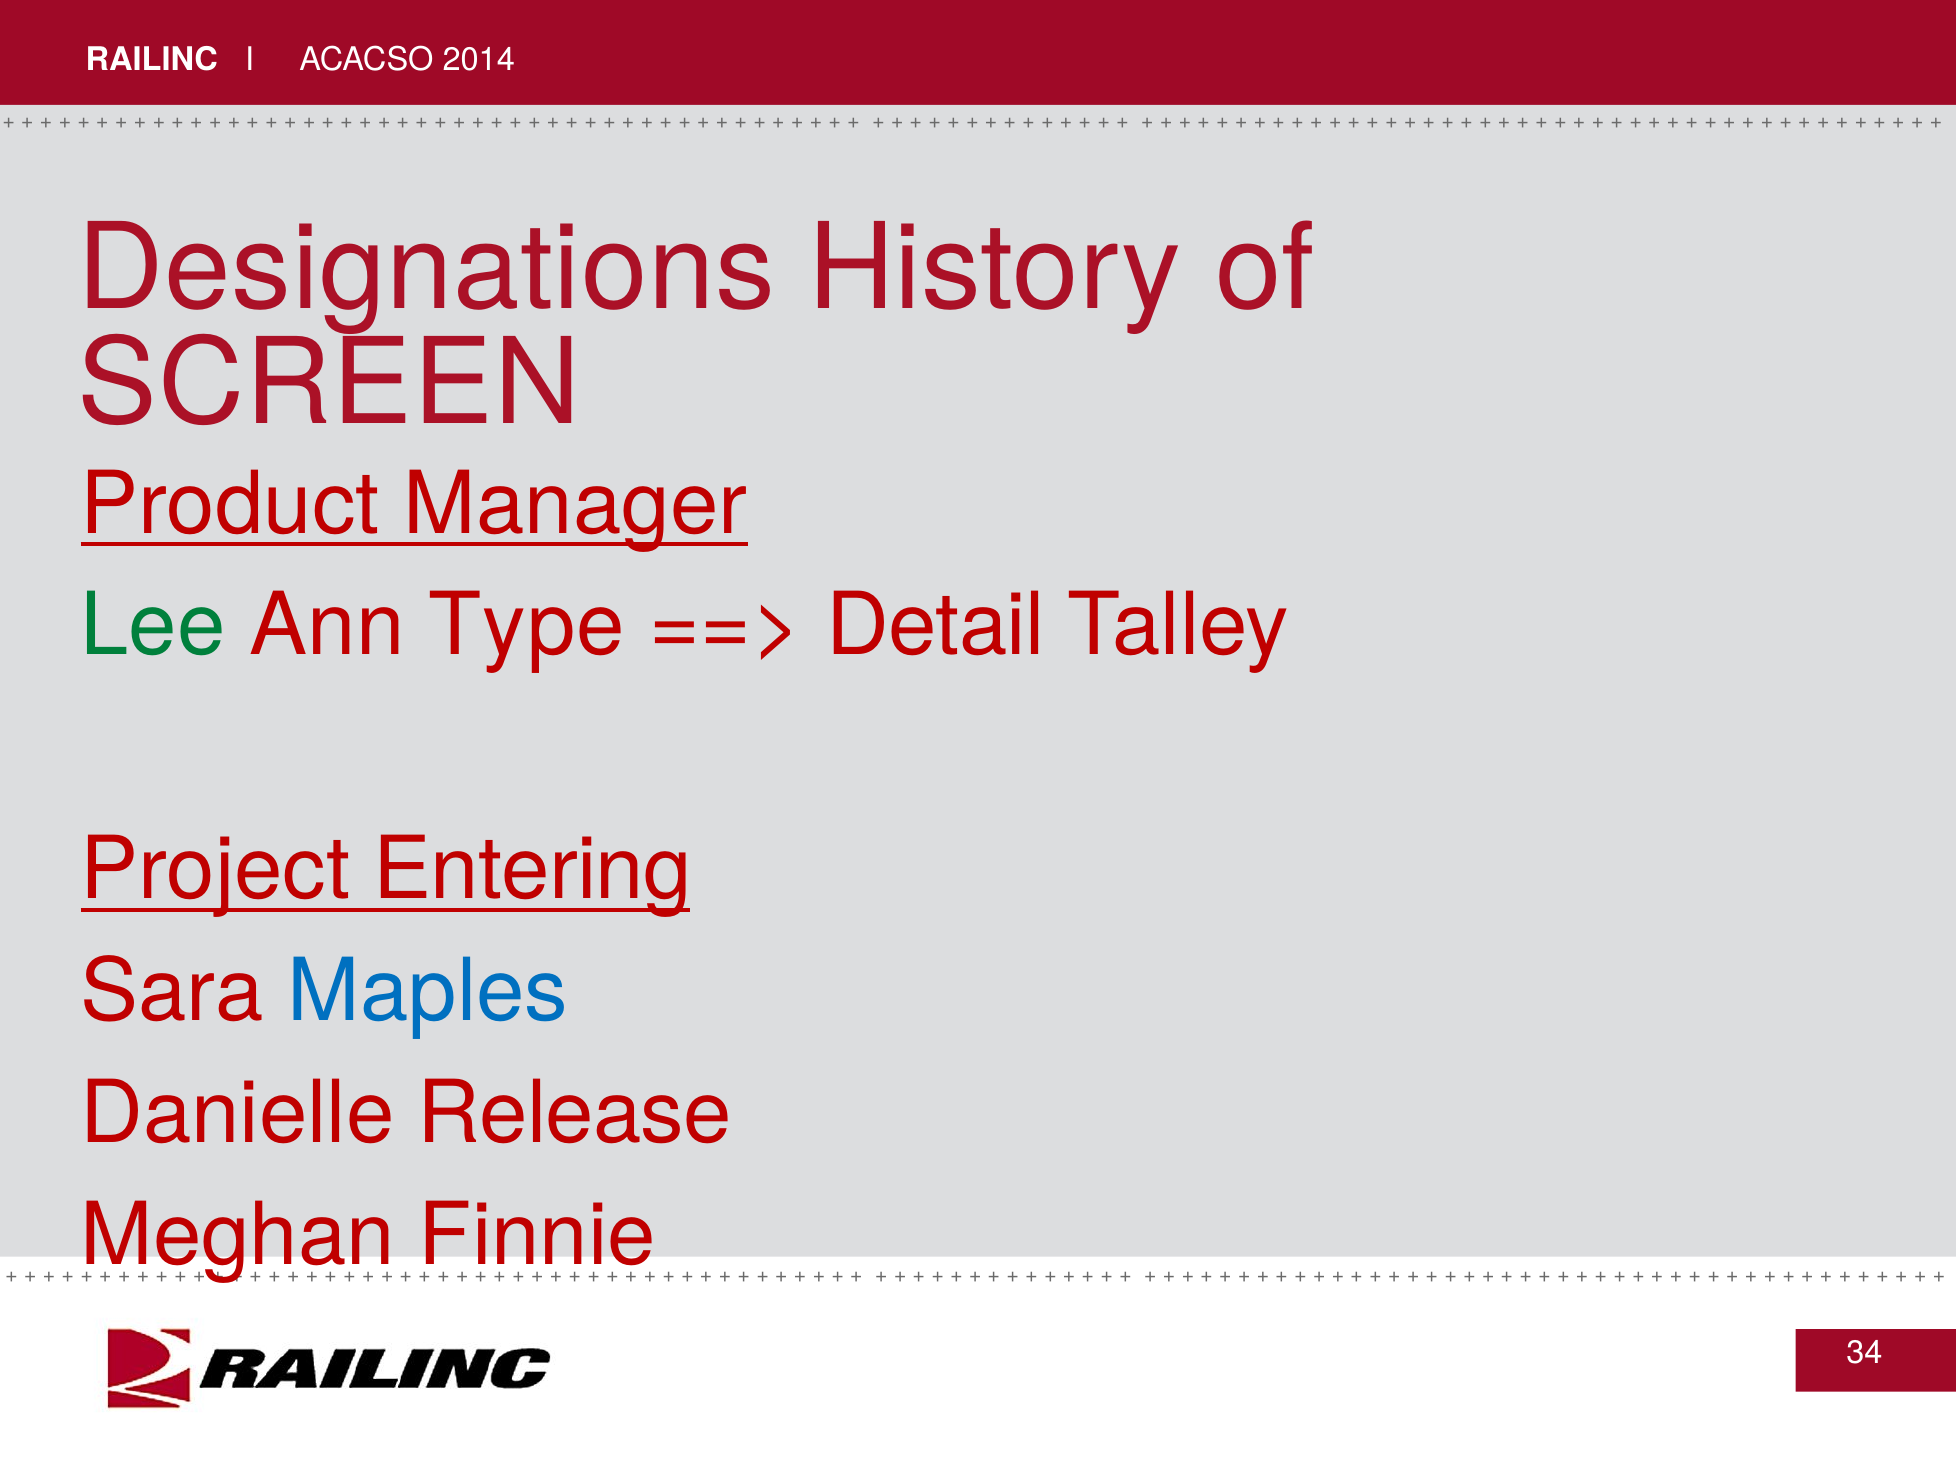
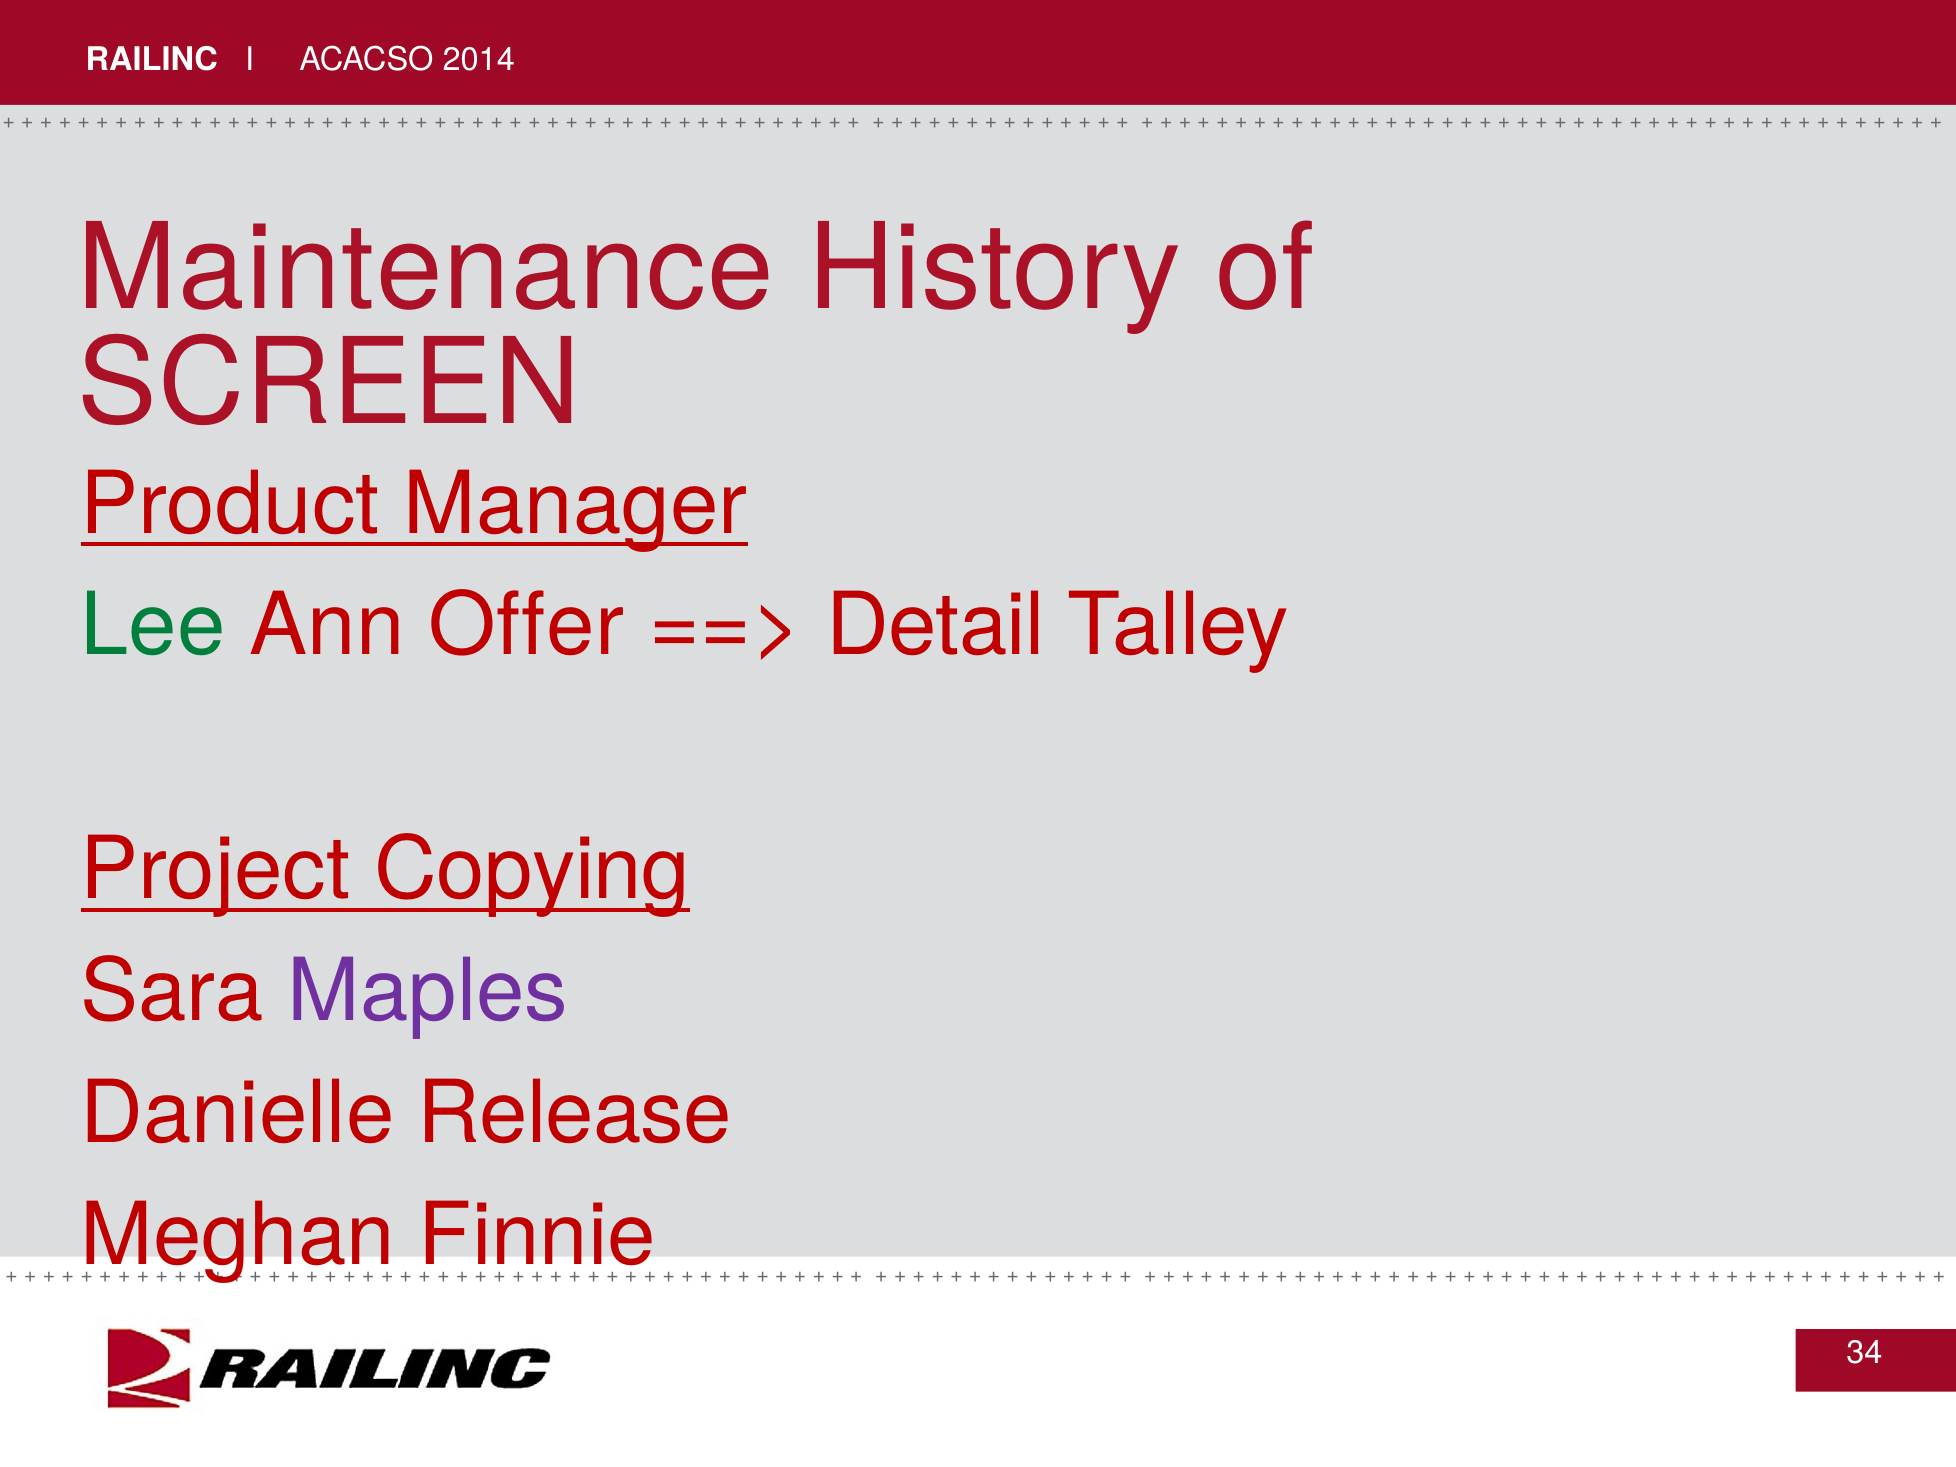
Designations: Designations -> Maintenance
Type: Type -> Offer
Entering: Entering -> Copying
Maples colour: blue -> purple
